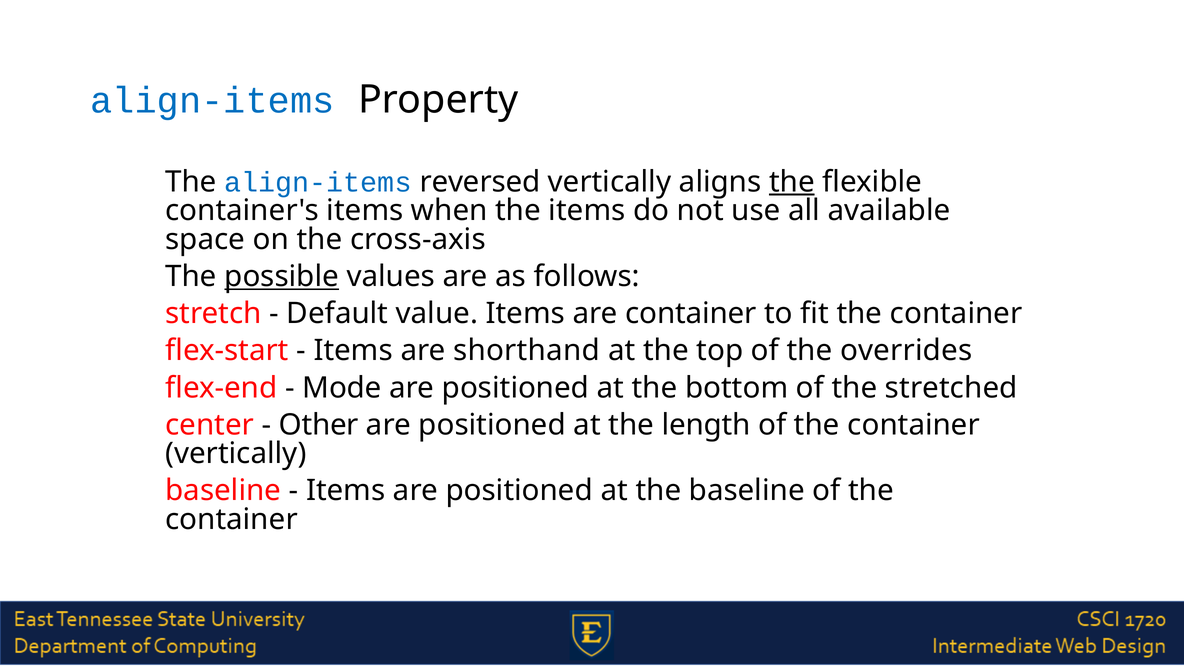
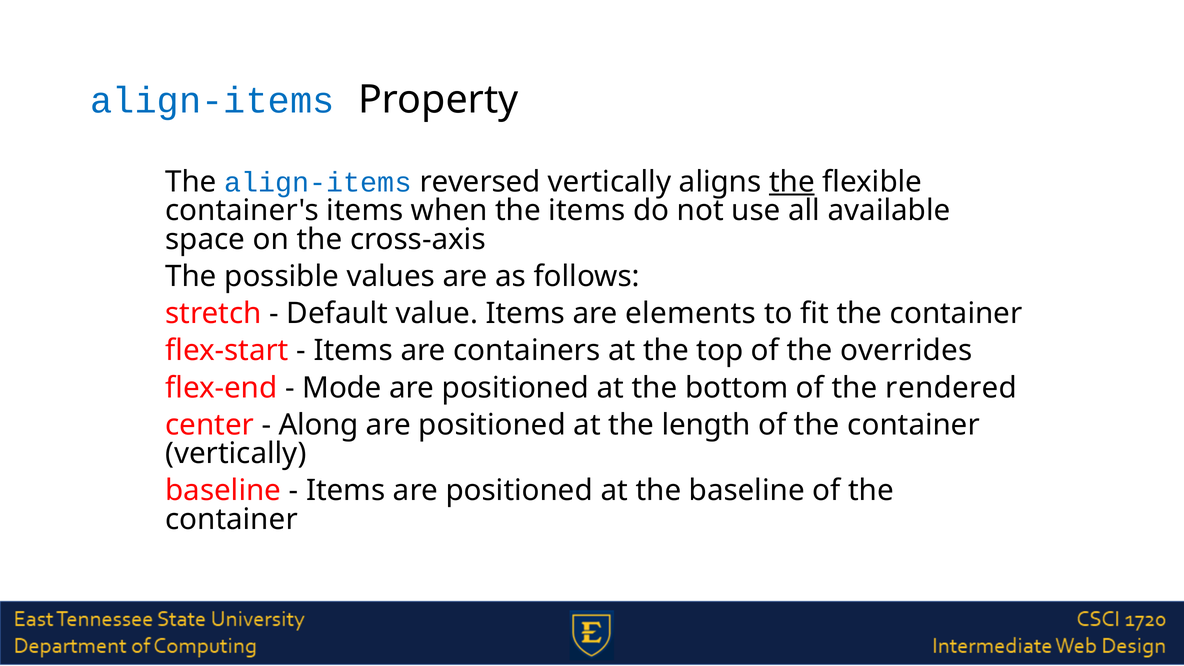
possible underline: present -> none
are container: container -> elements
shorthand: shorthand -> containers
stretched: stretched -> rendered
Other: Other -> Along
